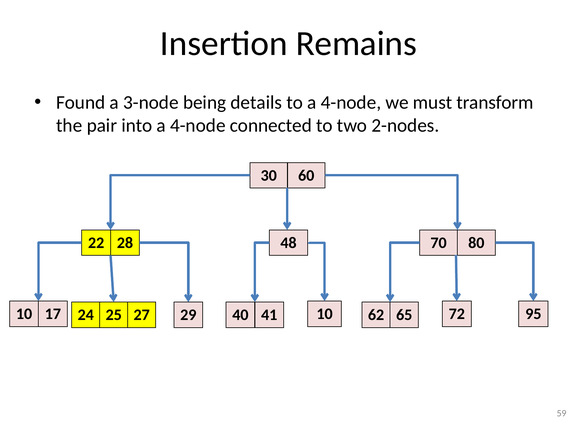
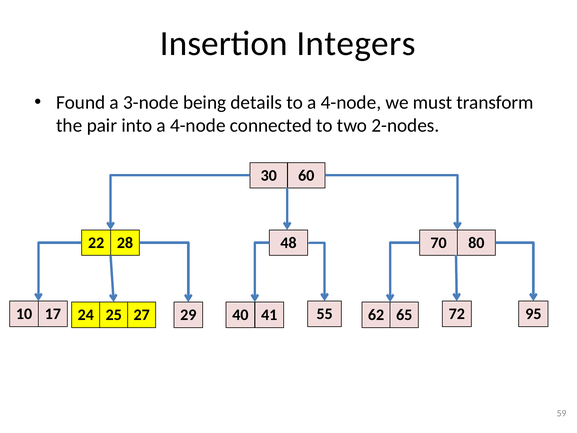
Remains: Remains -> Integers
27 10: 10 -> 55
